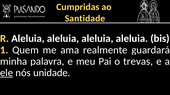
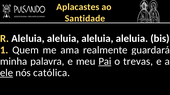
Cumpridas: Cumpridas -> Aplacastes
Pai underline: none -> present
unidade: unidade -> católica
